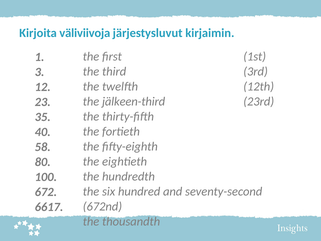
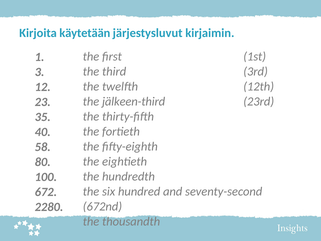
väliviivoja: väliviivoja -> käytetään
6617: 6617 -> 2280
